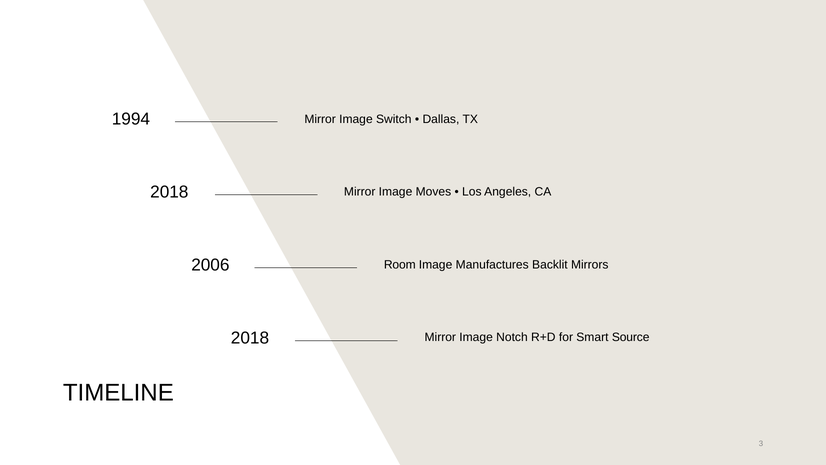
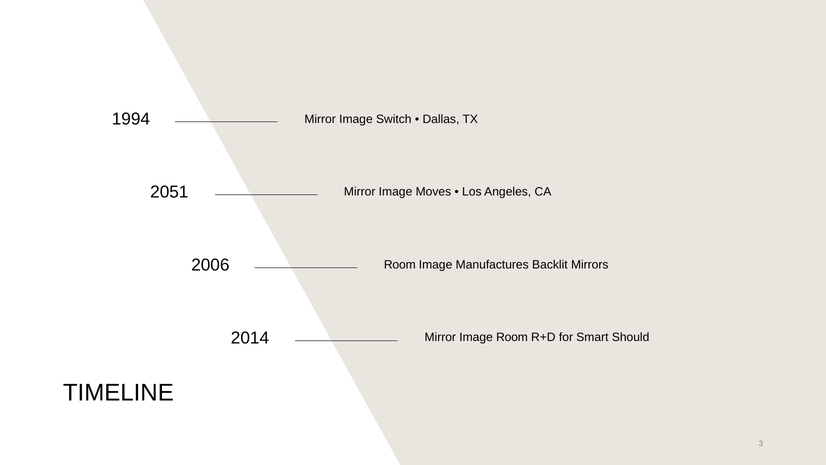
2018 at (169, 192): 2018 -> 2051
2018 at (250, 338): 2018 -> 2014
Image Notch: Notch -> Room
Source: Source -> Should
